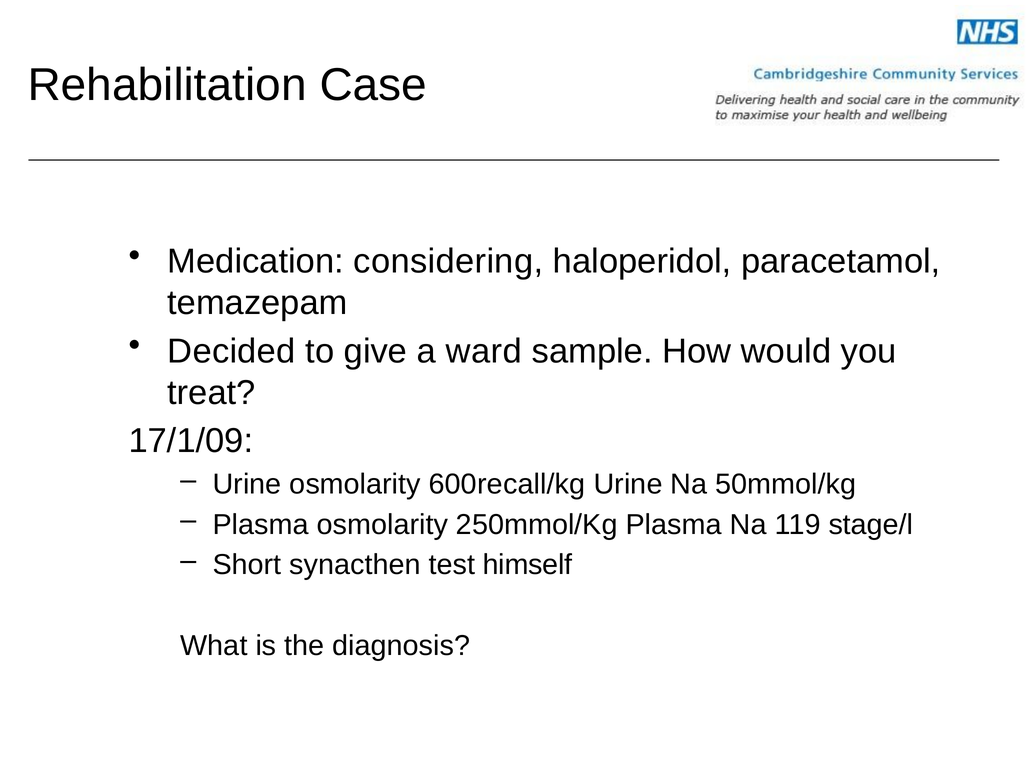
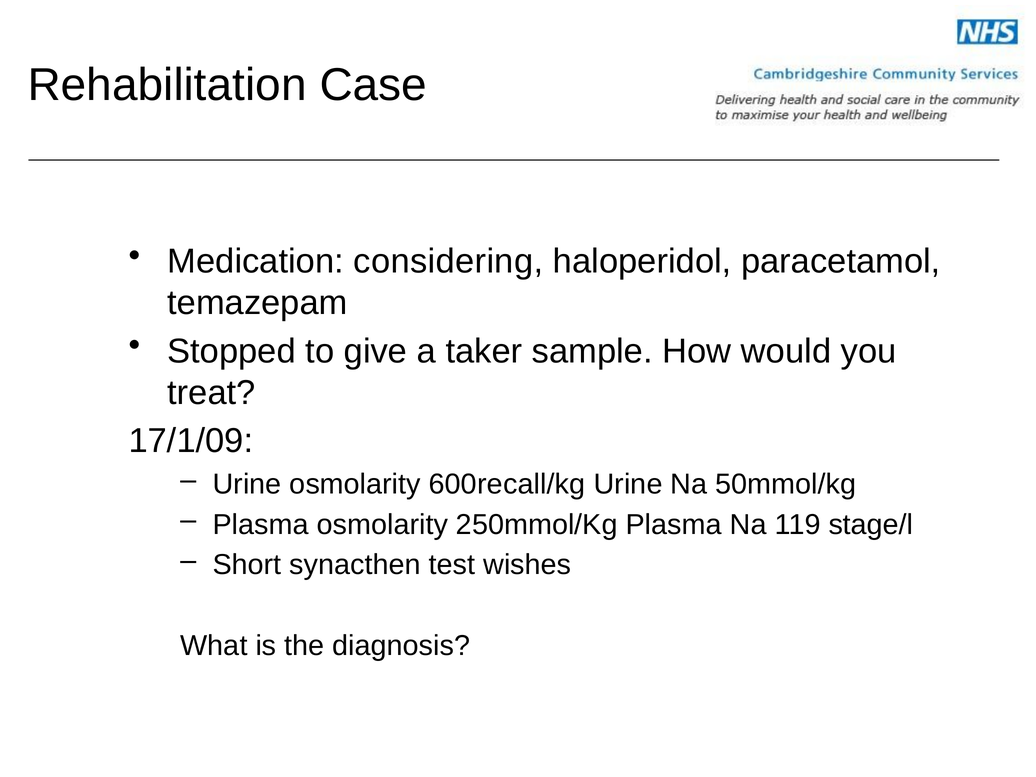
Decided: Decided -> Stopped
ward: ward -> taker
himself: himself -> wishes
